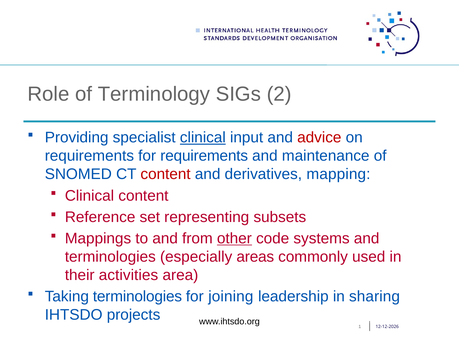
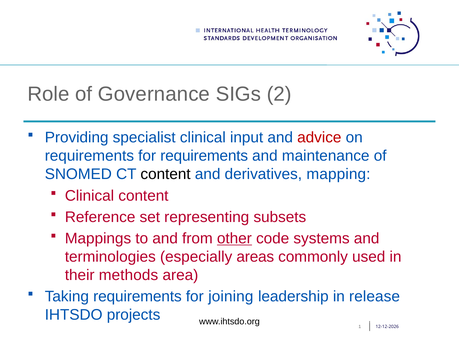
Terminology: Terminology -> Governance
clinical at (203, 138) underline: present -> none
content at (166, 174) colour: red -> black
activities: activities -> methods
Taking terminologies: terminologies -> requirements
sharing: sharing -> release
